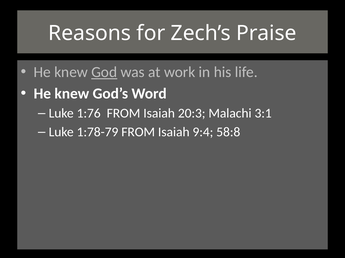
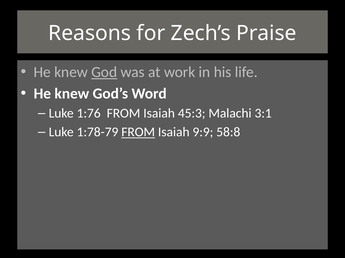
20:3: 20:3 -> 45:3
FROM at (138, 132) underline: none -> present
9:4: 9:4 -> 9:9
